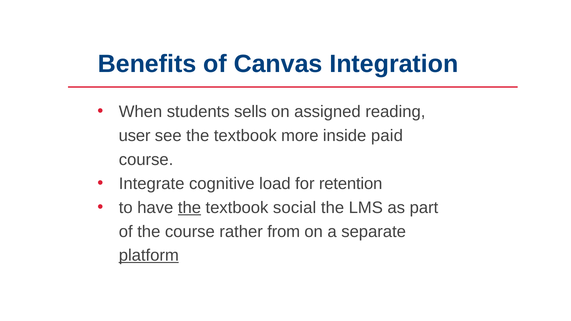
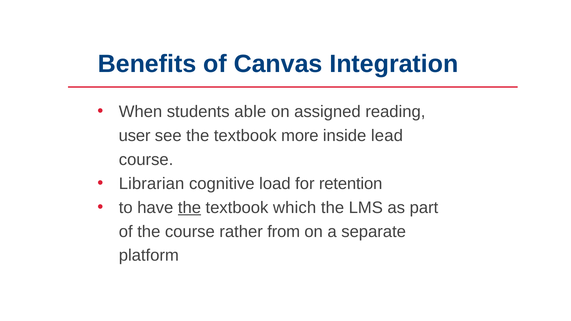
sells: sells -> able
paid: paid -> lead
Integrate: Integrate -> Librarian
social: social -> which
platform underline: present -> none
